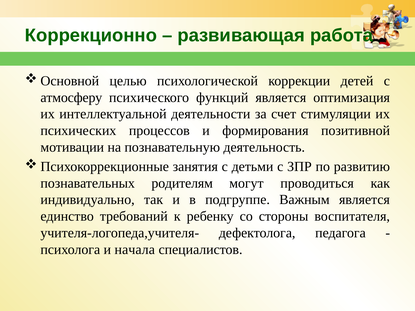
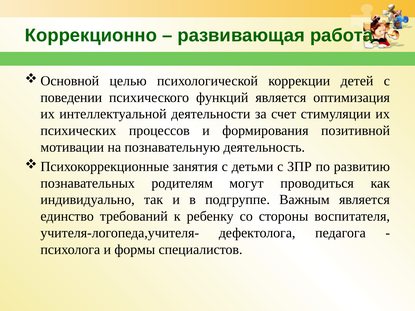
атмосферу: атмосферу -> поведении
начала: начала -> формы
